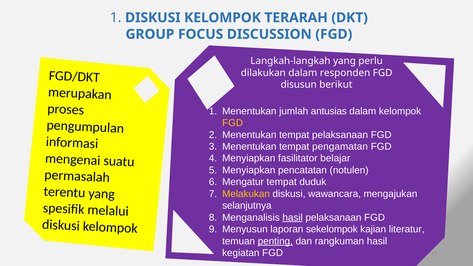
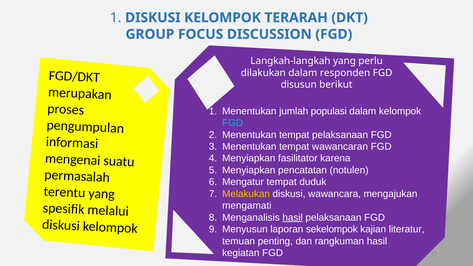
antusias: antusias -> populasi
FGD at (233, 123) colour: yellow -> light blue
pengamatan: pengamatan -> wawancaran
belajar: belajar -> karena
selanjutnya: selanjutnya -> mengamati
penting underline: present -> none
